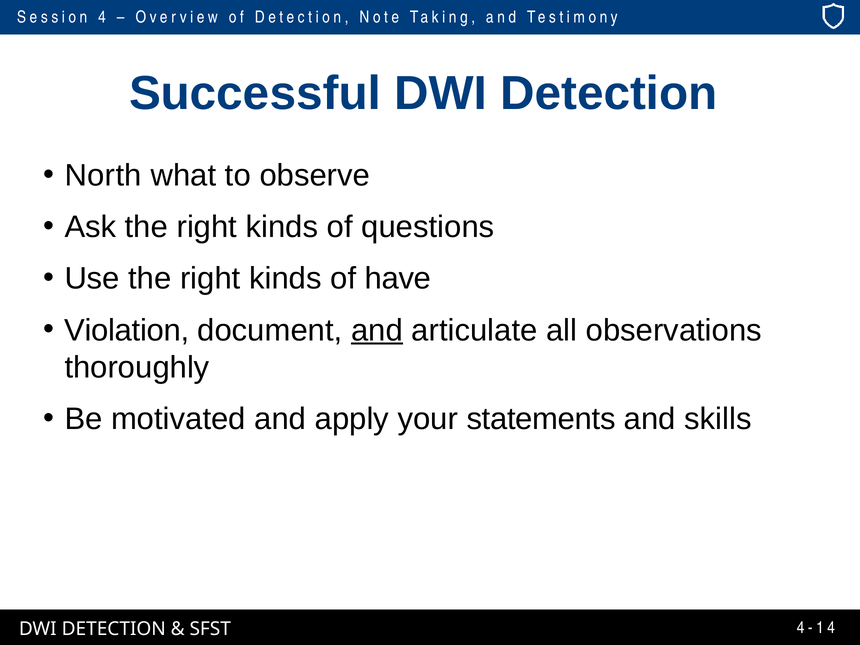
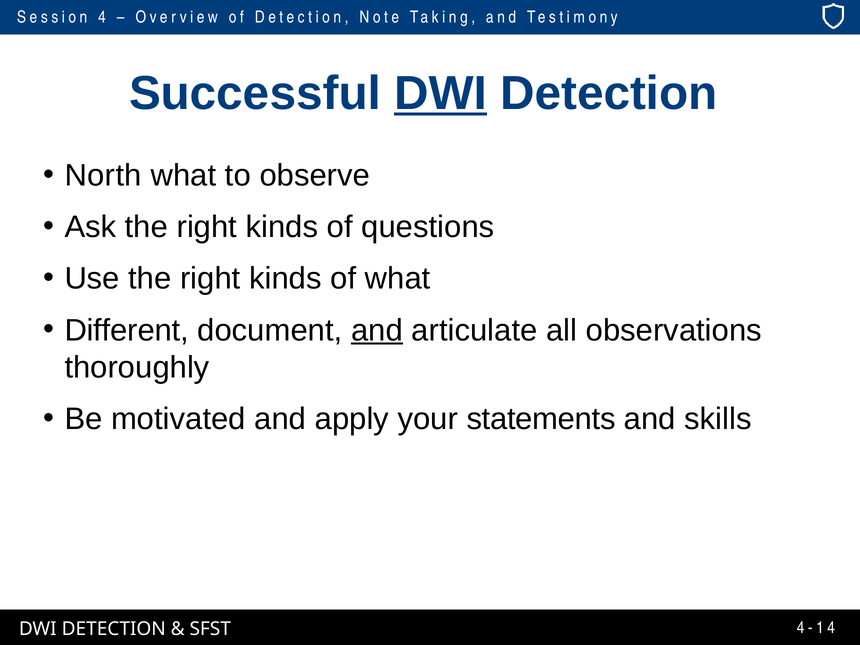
DWI at (440, 94) underline: none -> present
of have: have -> what
Violation: Violation -> Different
